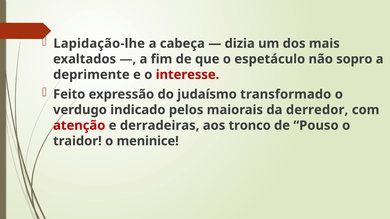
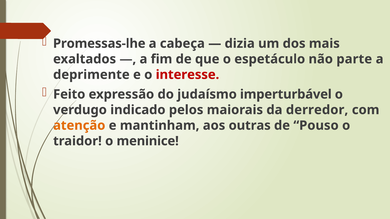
Lapidação-lhe: Lapidação-lhe -> Promessas-lhe
sopro: sopro -> parte
transformado: transformado -> imperturbável
atenção colour: red -> orange
derradeiras: derradeiras -> mantinham
tronco: tronco -> outras
